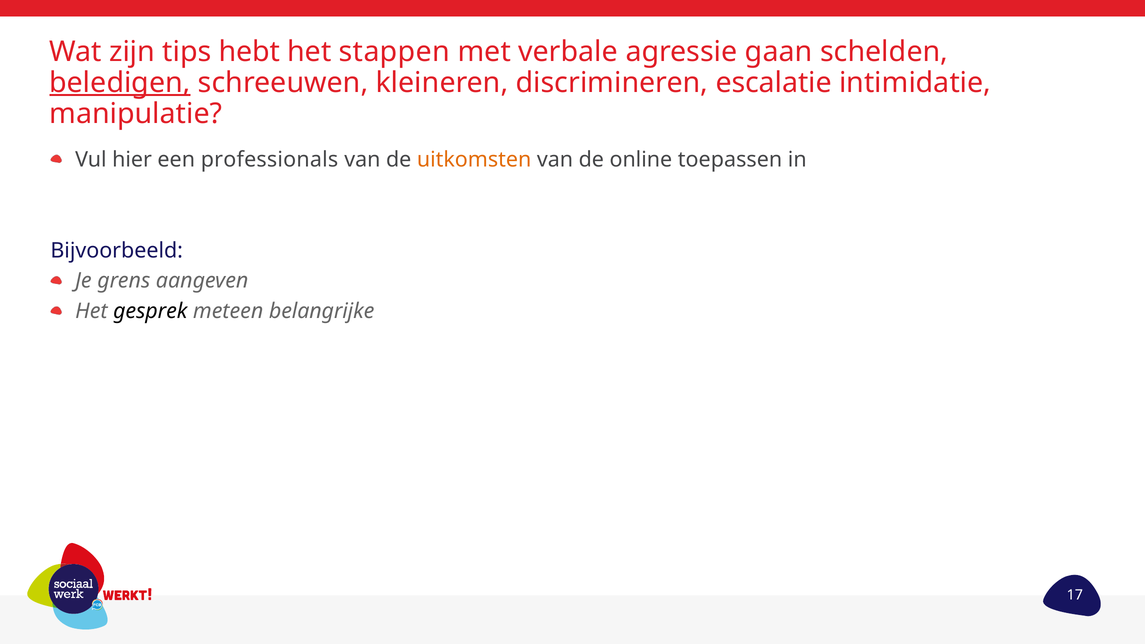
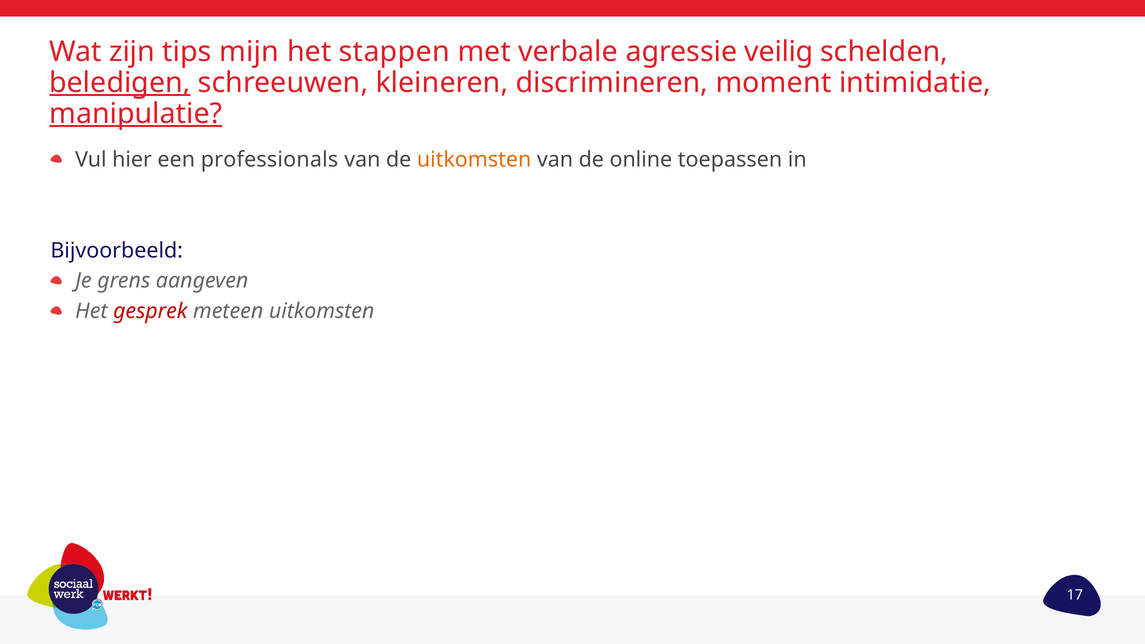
hebt: hebt -> mijn
gaan: gaan -> veilig
escalatie: escalatie -> moment
manipulatie underline: none -> present
gesprek colour: black -> red
meteen belangrijke: belangrijke -> uitkomsten
